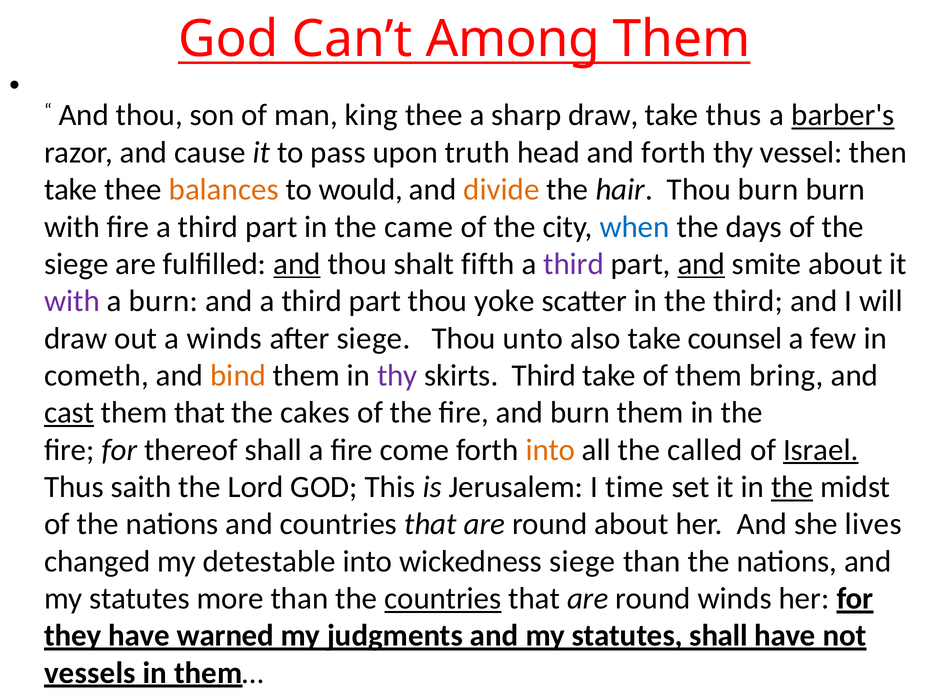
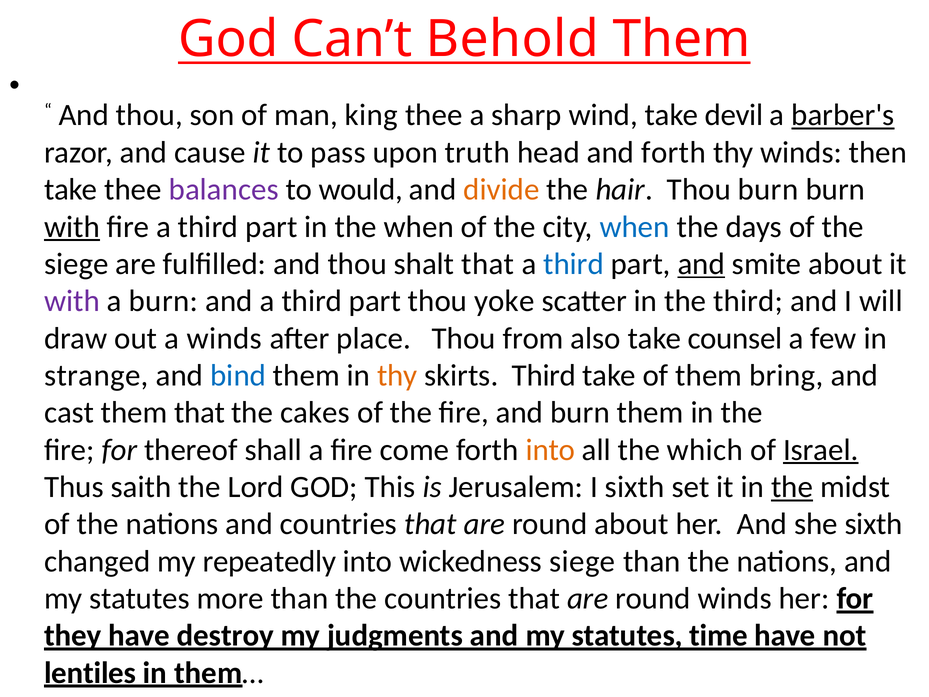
Among: Among -> Behold
sharp draw: draw -> wind
take thus: thus -> devil
thy vessel: vessel -> winds
balances colour: orange -> purple
with at (72, 227) underline: none -> present
the came: came -> when
and at (297, 264) underline: present -> none
shalt fifth: fifth -> that
third at (574, 264) colour: purple -> blue
after siege: siege -> place
unto: unto -> from
cometh: cometh -> strange
bind colour: orange -> blue
thy at (397, 375) colour: purple -> orange
cast underline: present -> none
called: called -> which
I time: time -> sixth
she lives: lives -> sixth
detestable: detestable -> repeatedly
countries at (443, 598) underline: present -> none
warned: warned -> destroy
statutes shall: shall -> time
vessels: vessels -> lentiles
